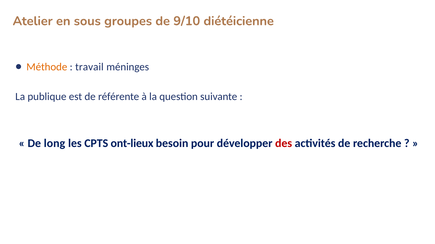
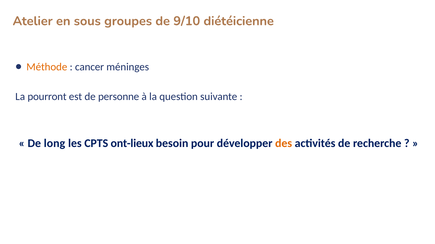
travail: travail -> cancer
publique: publique -> pourront
référente: référente -> personne
des colour: red -> orange
